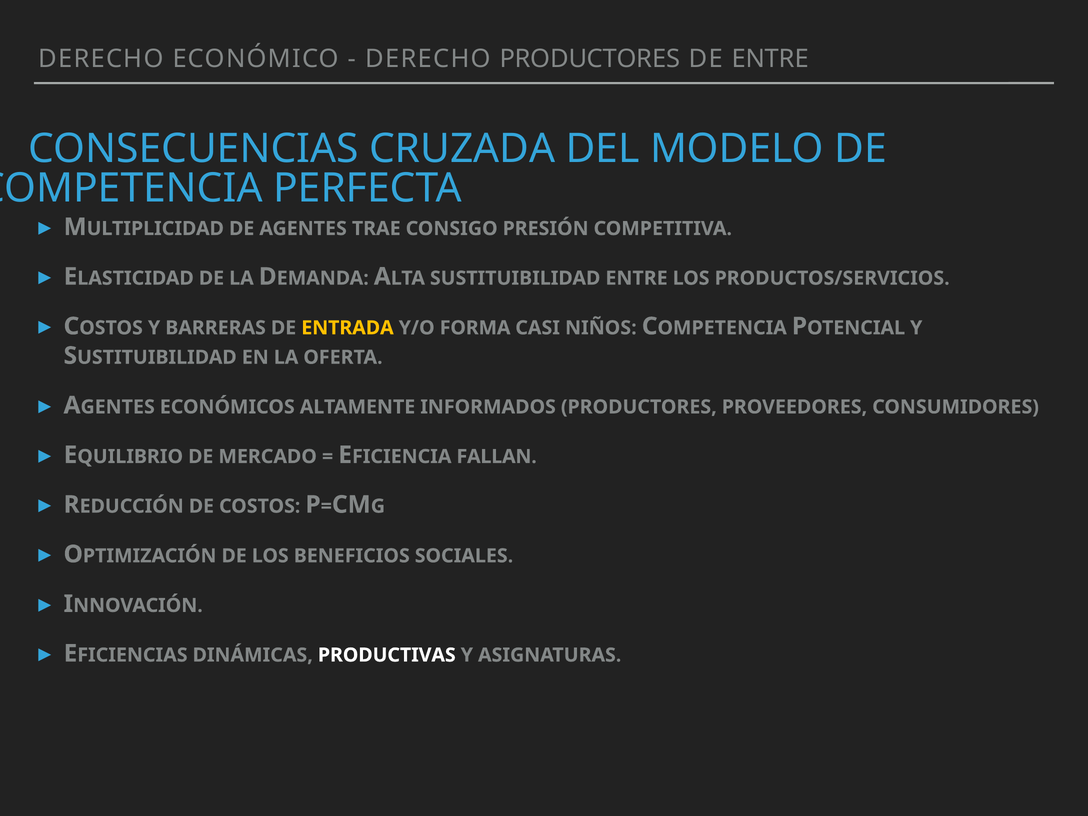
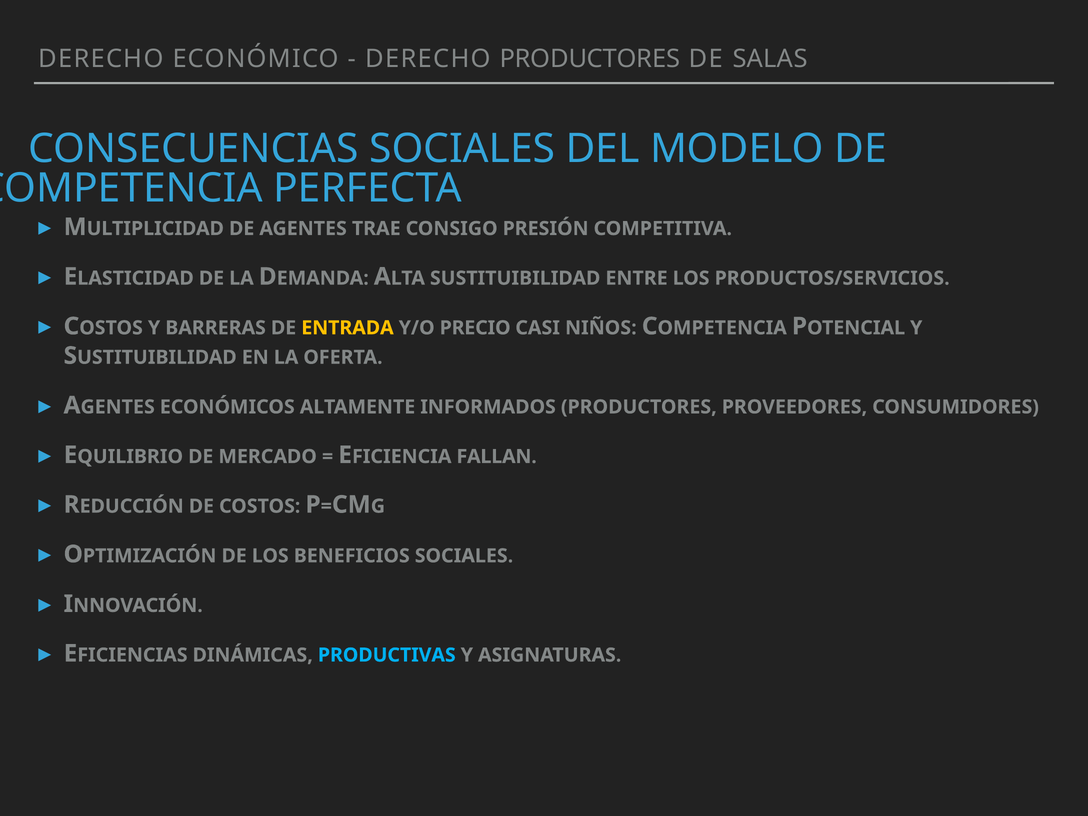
DE ENTRE: ENTRE -> SALAS
CONSECUENCIAS CRUZADA: CRUZADA -> SOCIALES
FORMA: FORMA -> PRECIO
PRODUCTIVAS colour: white -> light blue
